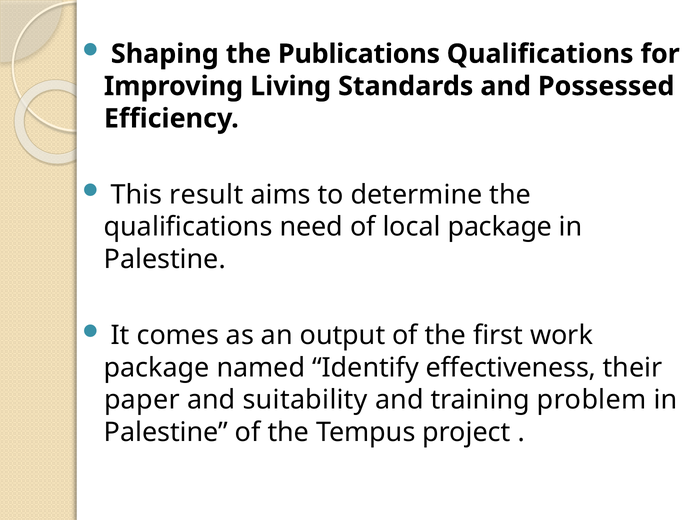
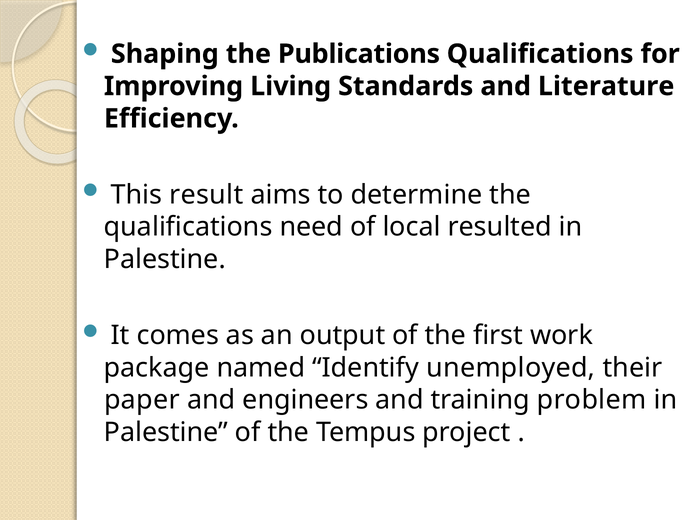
Possessed: Possessed -> Literature
local package: package -> resulted
effectiveness: effectiveness -> unemployed
suitability: suitability -> engineers
